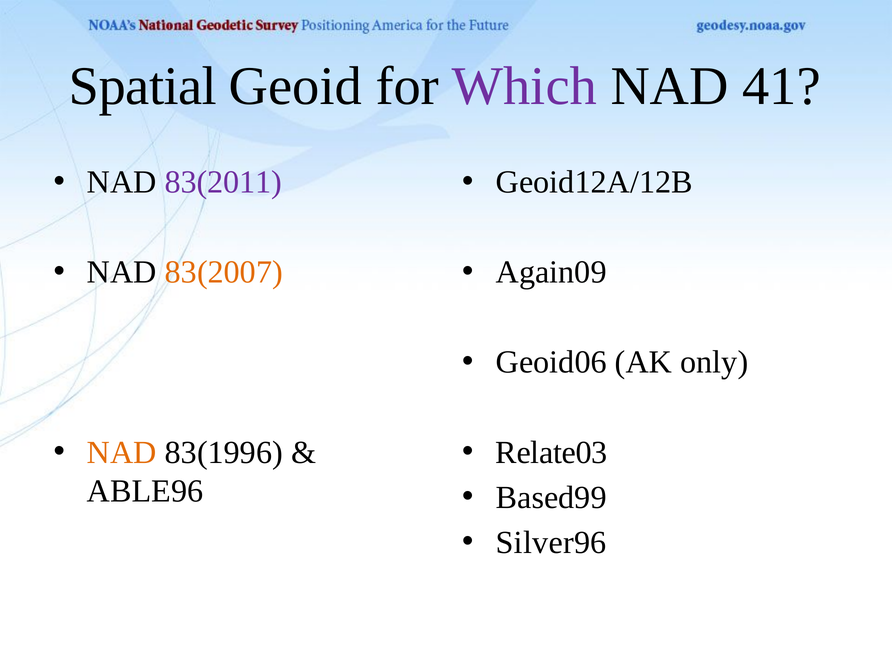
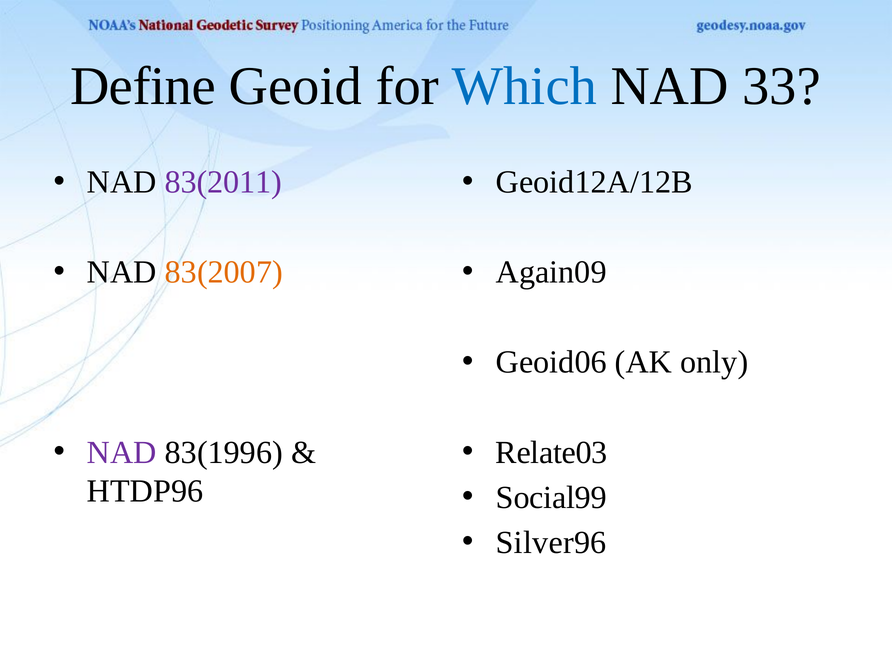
Spatial: Spatial -> Define
Which colour: purple -> blue
41: 41 -> 33
NAD at (122, 452) colour: orange -> purple
ABLE96: ABLE96 -> HTDP96
Based99: Based99 -> Social99
